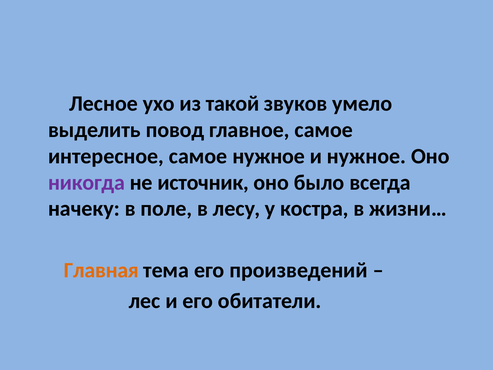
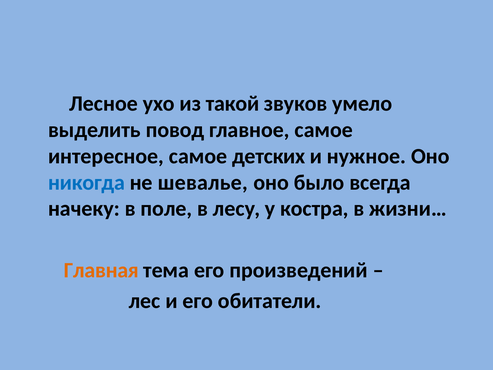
самое нужное: нужное -> детских
никогда colour: purple -> blue
источник: источник -> шевалье
